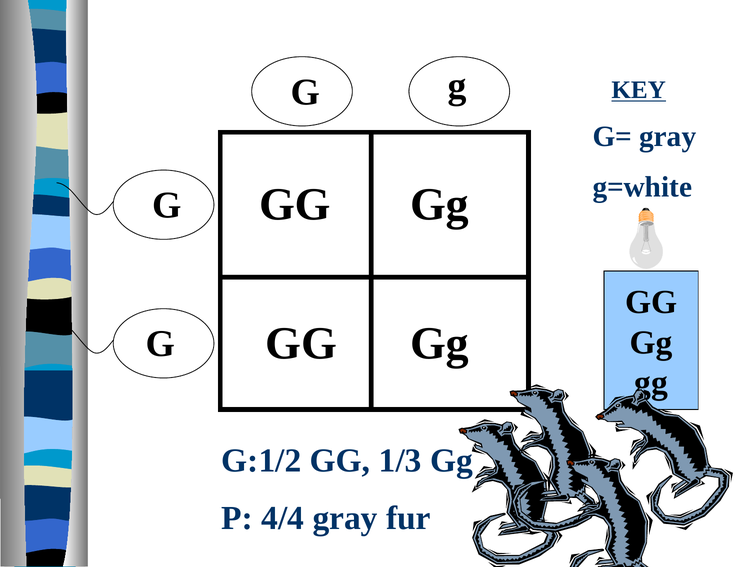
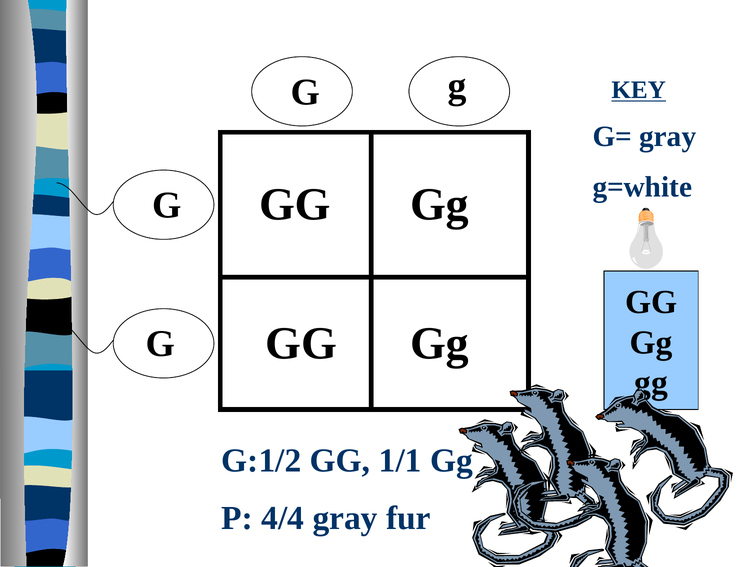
1/3: 1/3 -> 1/1
